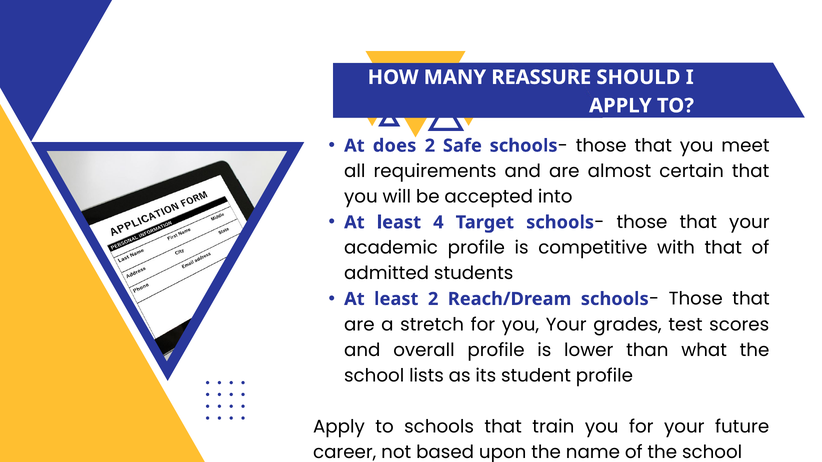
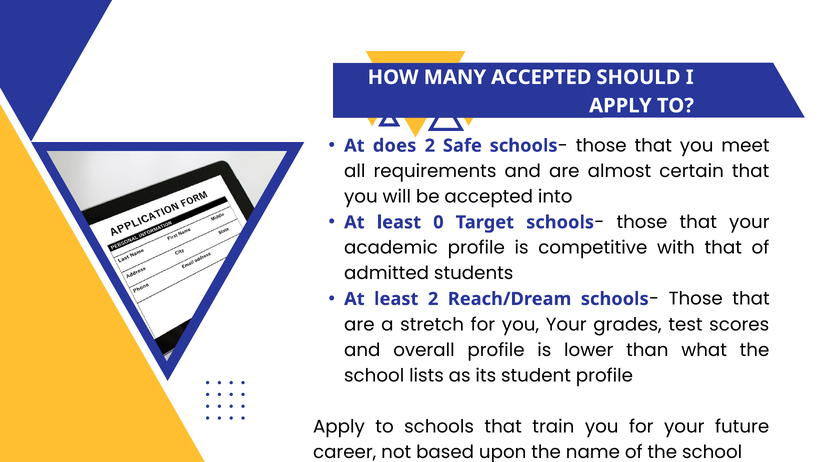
MANY REASSURE: REASSURE -> ACCEPTED
4: 4 -> 0
